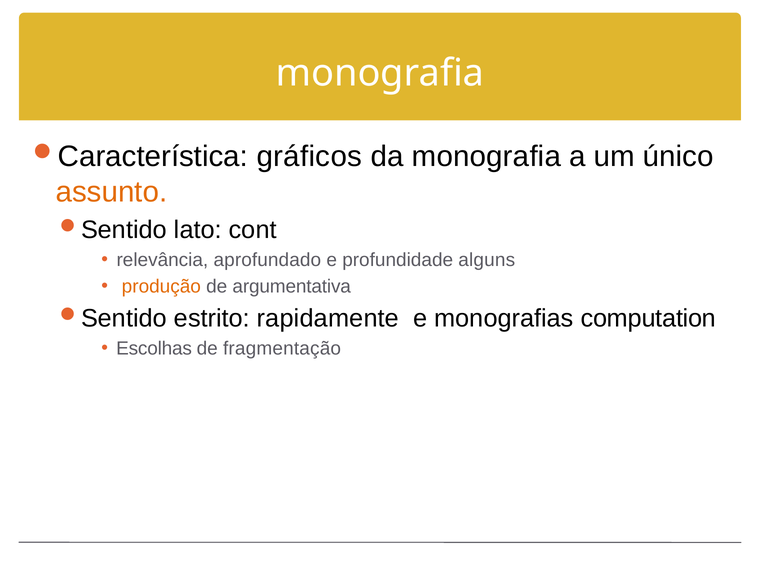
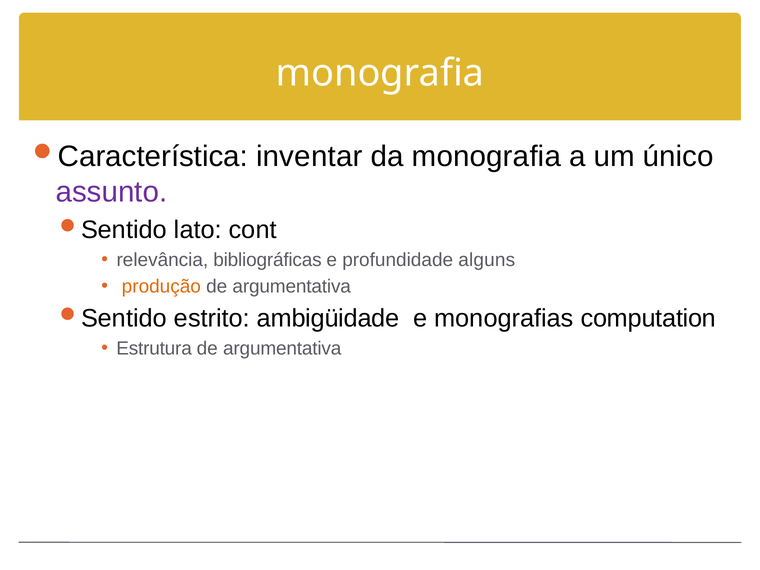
gráficos: gráficos -> inventar
assunto colour: orange -> purple
aprofundado: aprofundado -> bibliográficas
rapidamente: rapidamente -> ambigüidade
Escolhas: Escolhas -> Estrutura
fragmentação at (282, 348): fragmentação -> argumentativa
